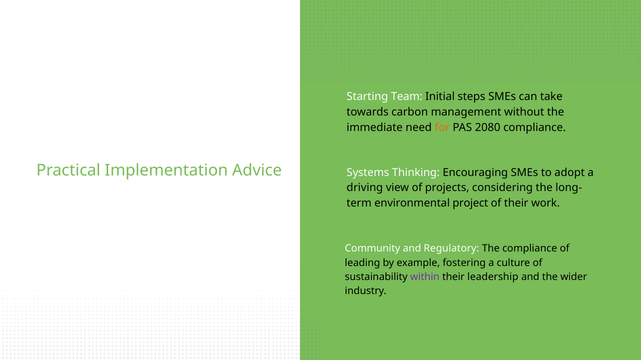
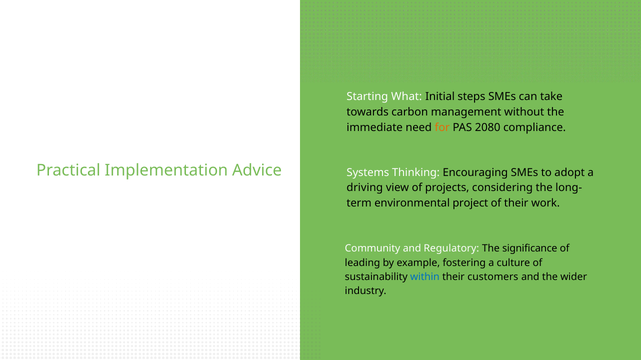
Team: Team -> What
The compliance: compliance -> significance
within colour: purple -> blue
leadership: leadership -> customers
